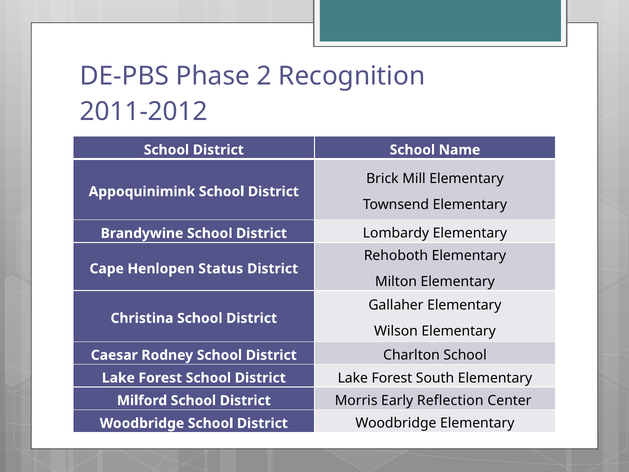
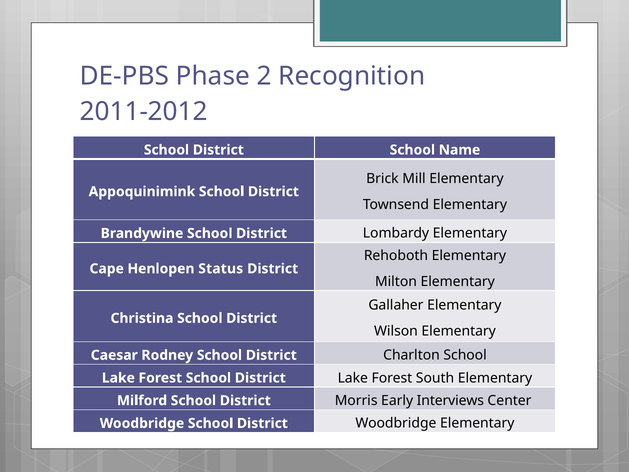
Reflection: Reflection -> Interviews
